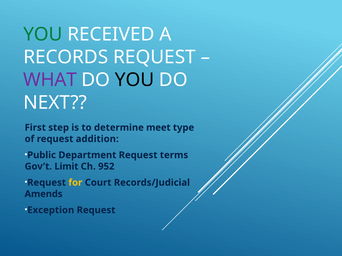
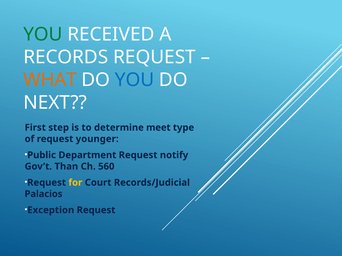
WHAT colour: purple -> orange
YOU at (135, 80) colour: black -> blue
addition: addition -> younger
terms: terms -> notify
Limit: Limit -> Than
952: 952 -> 560
Amends: Amends -> Palacios
